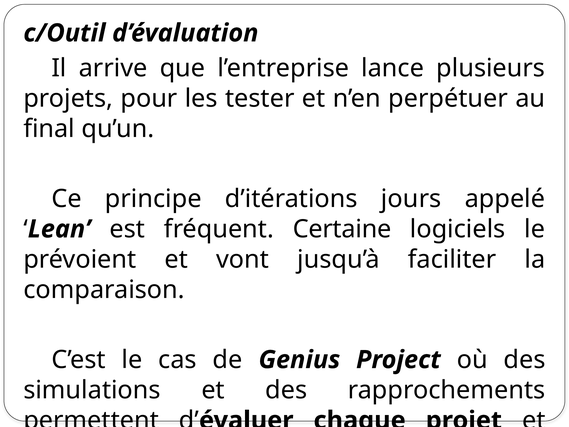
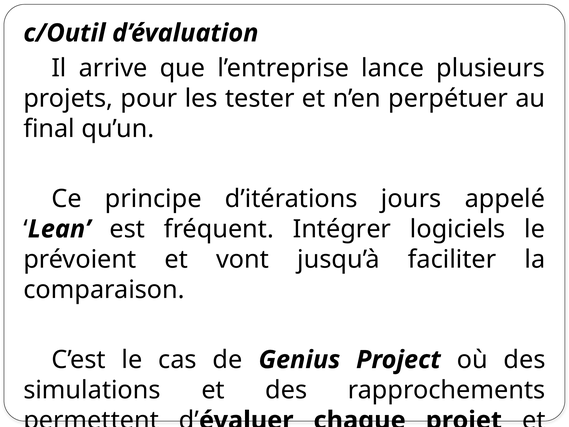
Certaine: Certaine -> Intégrer
